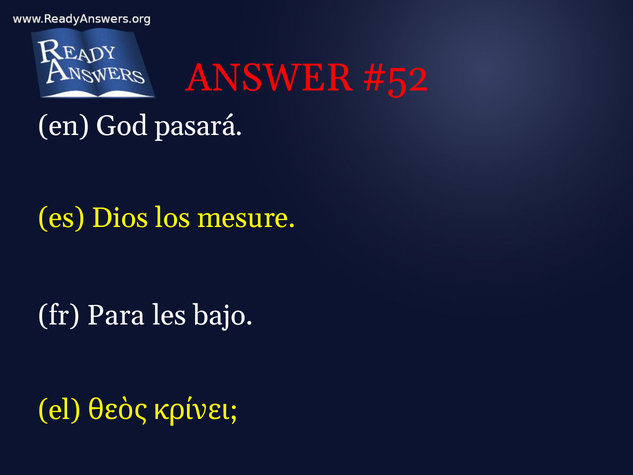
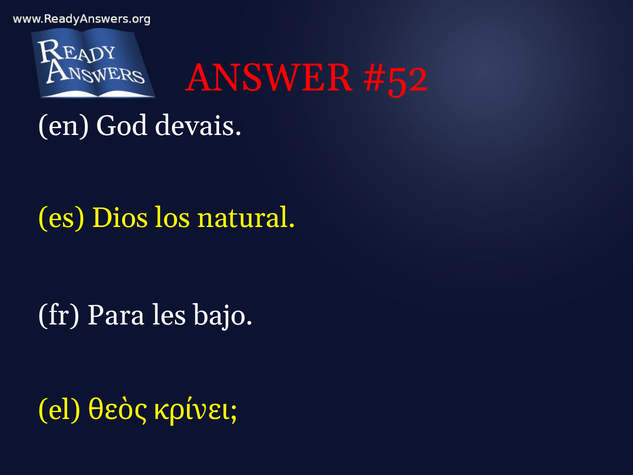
pasará: pasará -> devais
mesure: mesure -> natural
